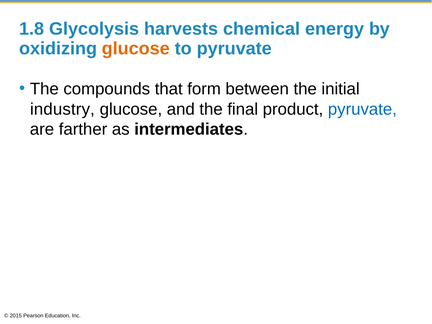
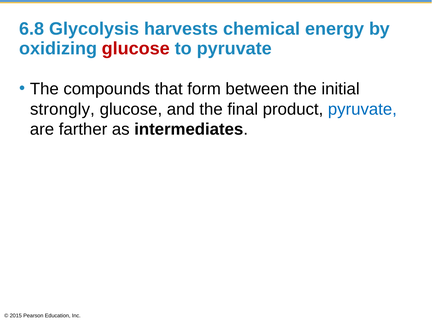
1.8: 1.8 -> 6.8
glucose at (136, 48) colour: orange -> red
industry: industry -> strongly
